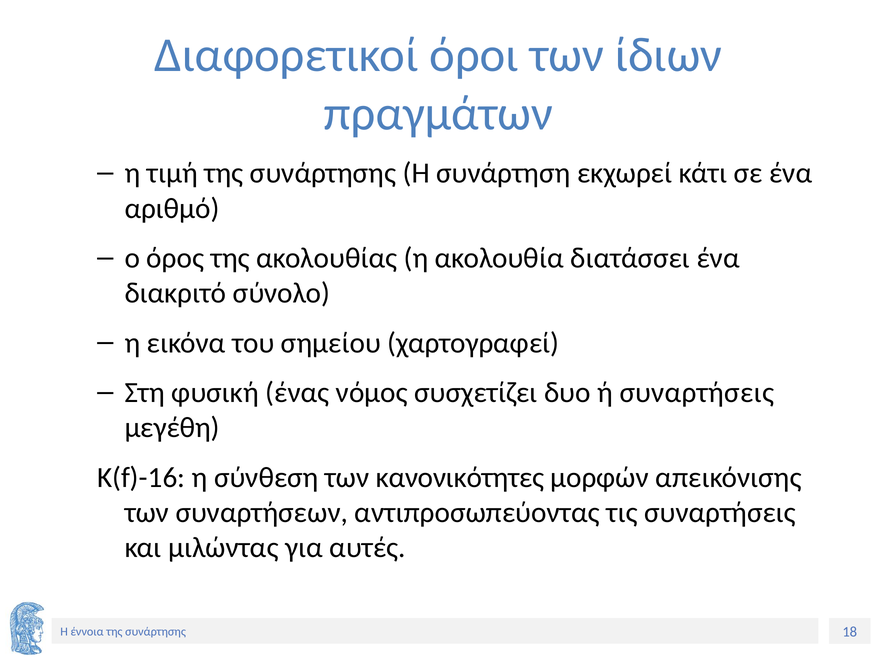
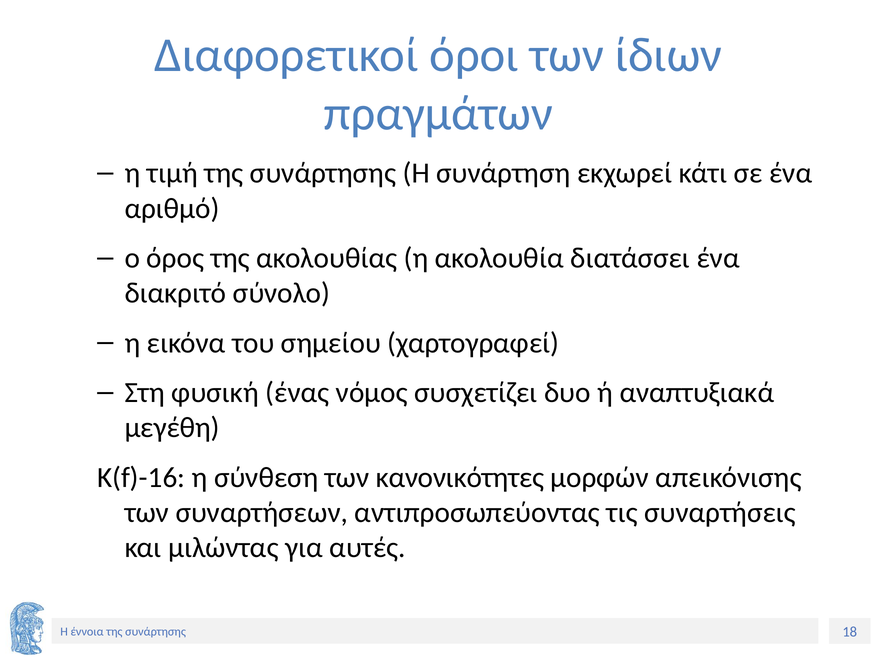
ή συναρτήσεις: συναρτήσεις -> αναπτυξιακά
